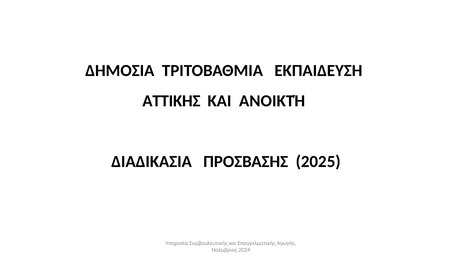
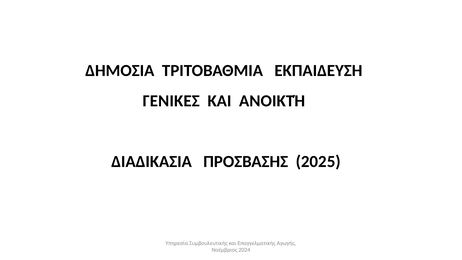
ΑΤΤΙΚΗΣ: ΑΤΤΙΚΗΣ -> ΓΕΝΙΚΕΣ
